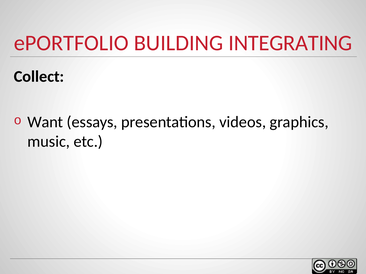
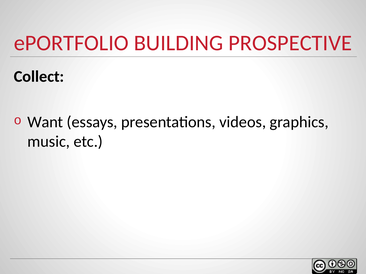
INTEGRATING: INTEGRATING -> PROSPECTIVE
